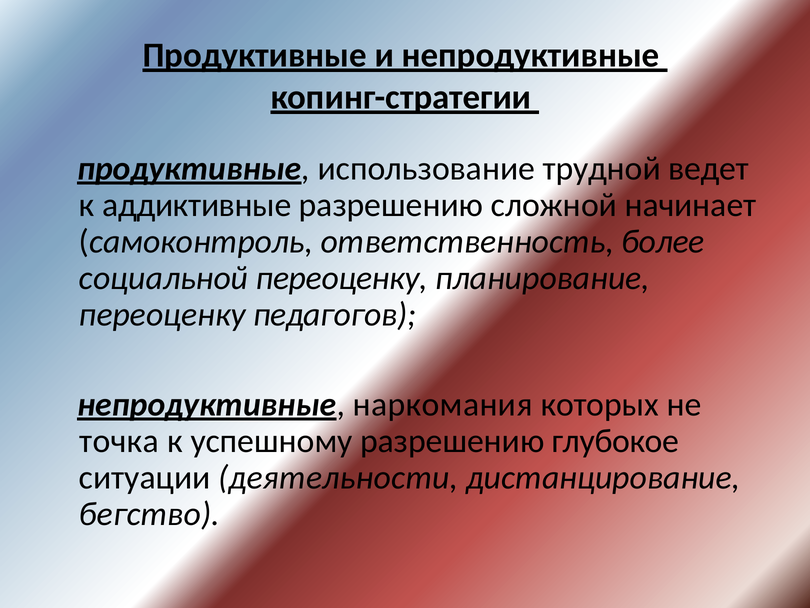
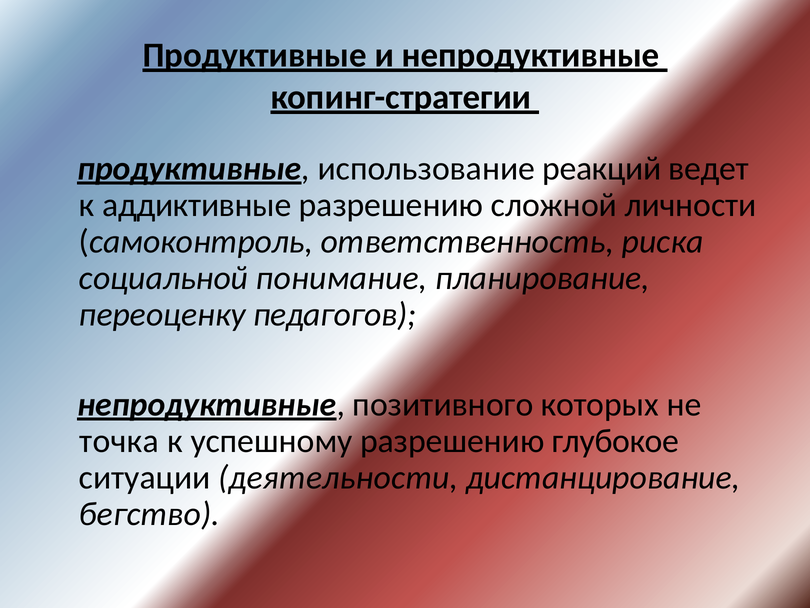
трудной: трудной -> реакций
начинает: начинает -> личности
более: более -> риска
социальной переоценку: переоценку -> понимание
наркомания: наркомания -> позитивного
